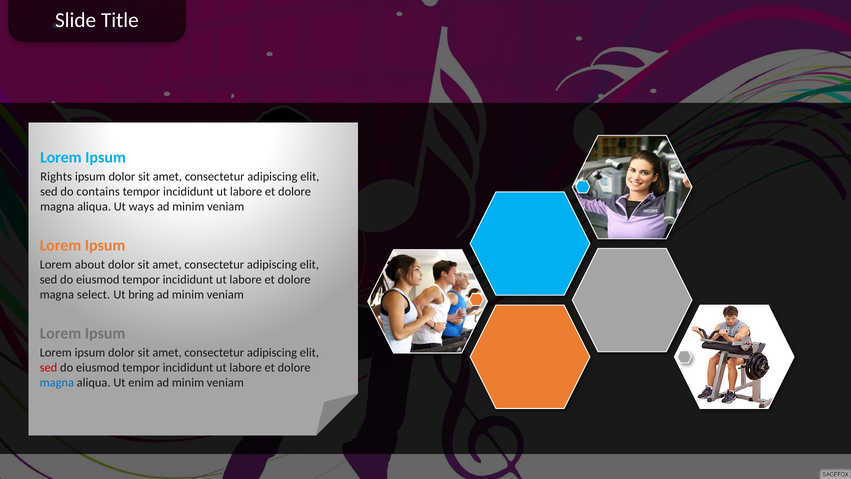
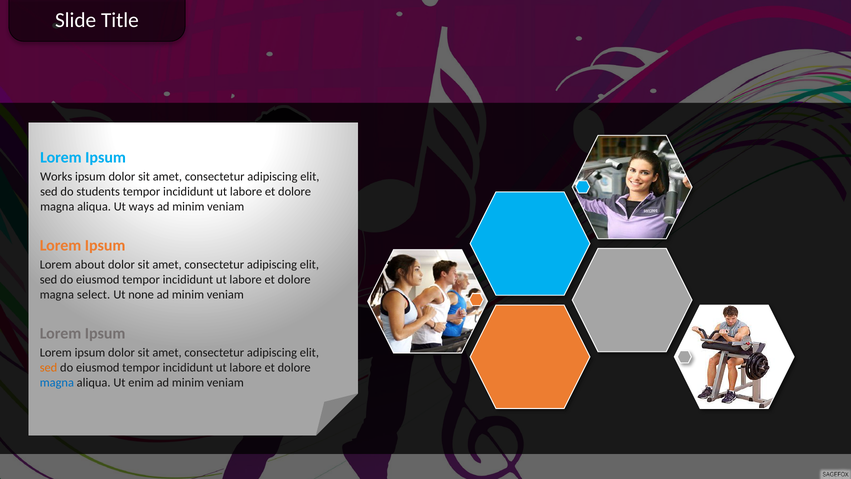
Rights: Rights -> Works
contains: contains -> students
bring: bring -> none
sed at (49, 367) colour: red -> orange
